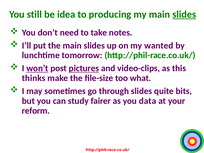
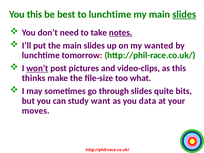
You still: still -> this
idea: idea -> best
to producing: producing -> lunchtime
notes underline: none -> present
pictures underline: present -> none
fairer: fairer -> want
reform: reform -> moves
